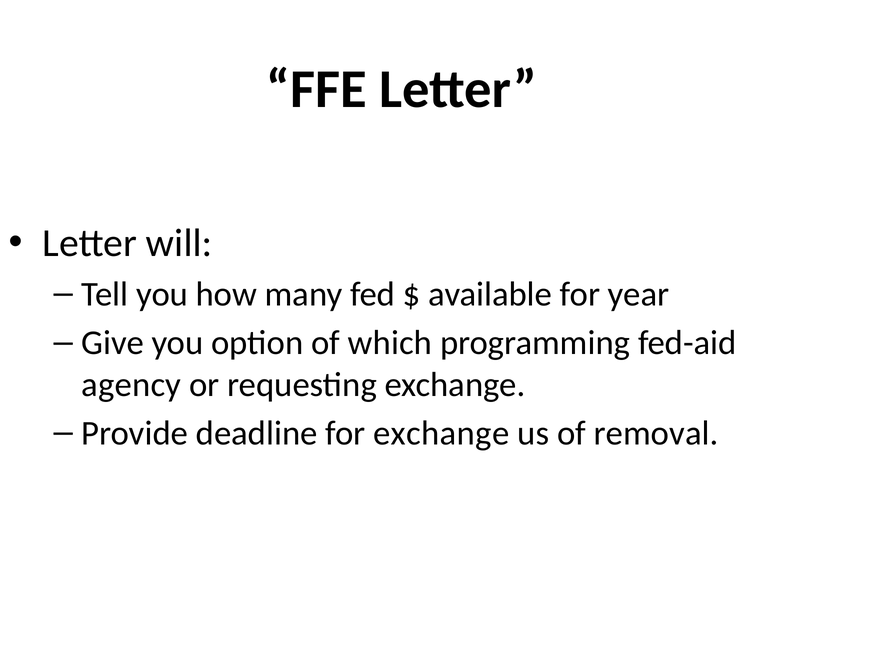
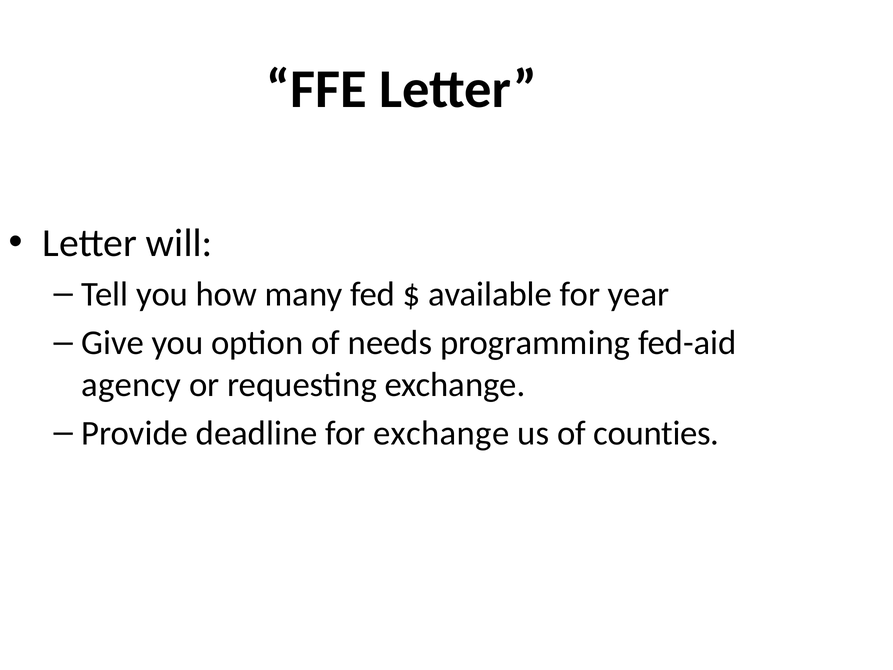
which: which -> needs
removal: removal -> counties
